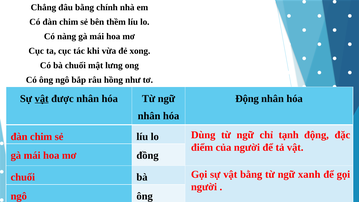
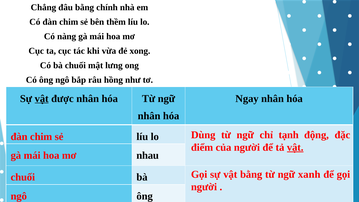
Động at (247, 99): Động -> Ngay
vật at (295, 147) underline: none -> present
đồng: đồng -> nhau
